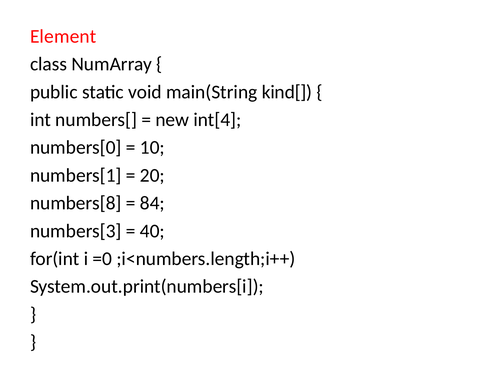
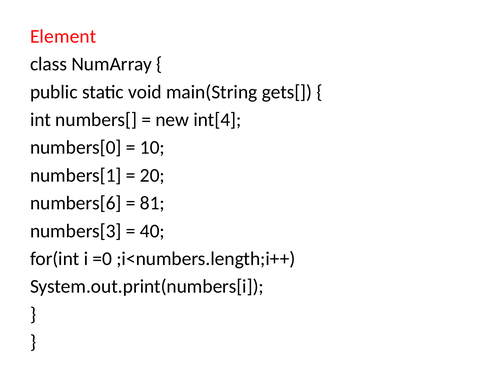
kind[: kind[ -> gets[
numbers[8: numbers[8 -> numbers[6
84: 84 -> 81
